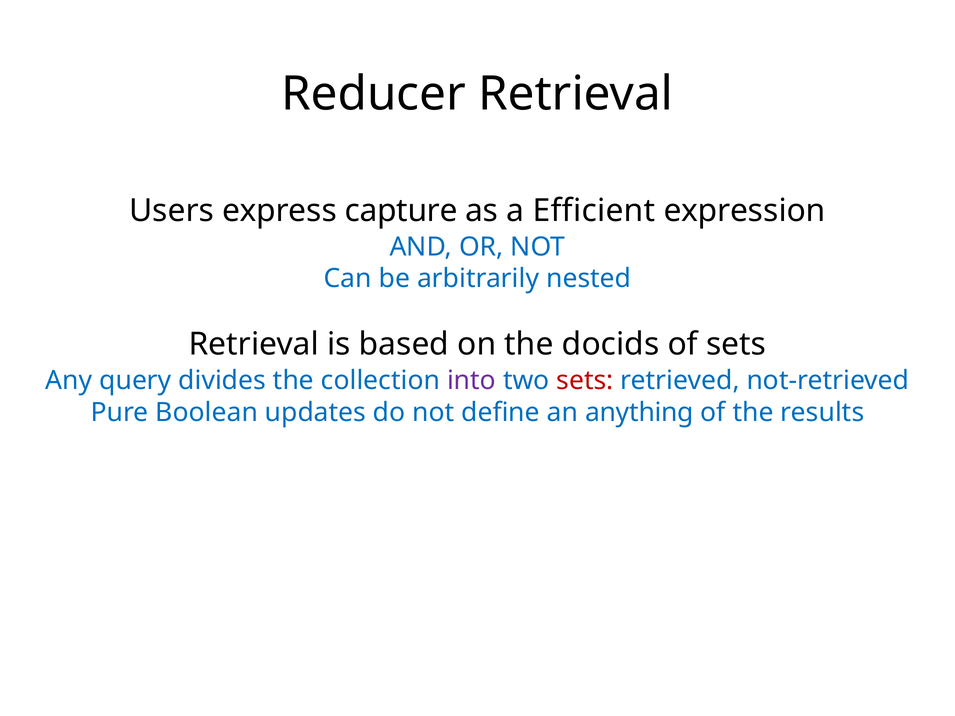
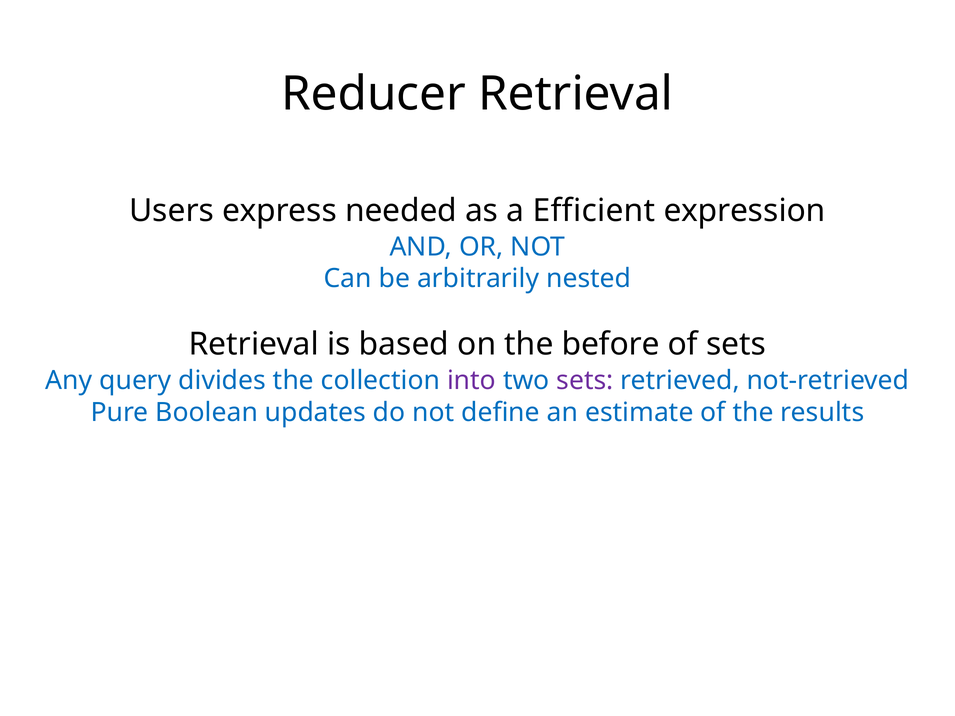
capture: capture -> needed
docids: docids -> before
sets at (585, 381) colour: red -> purple
anything: anything -> estimate
